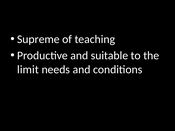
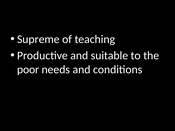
limit: limit -> poor
